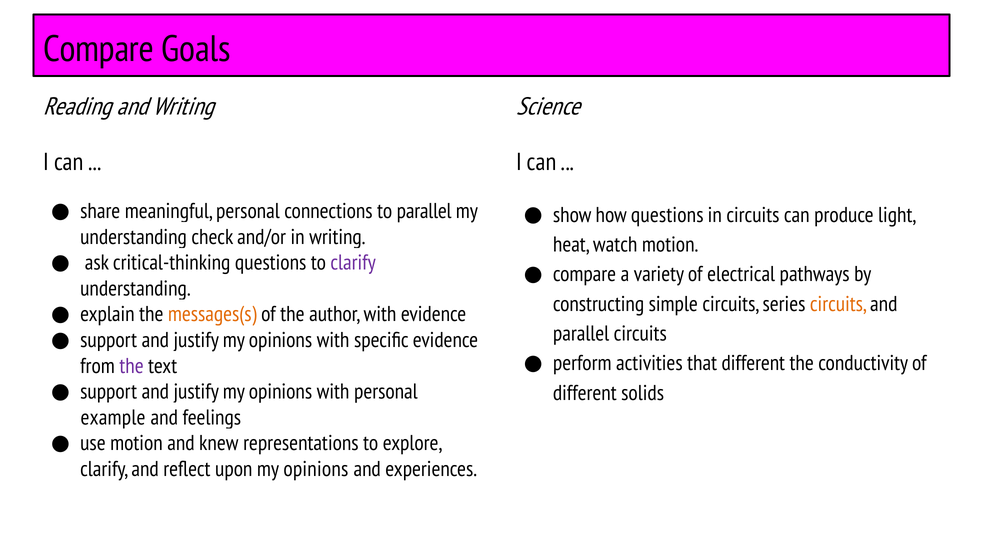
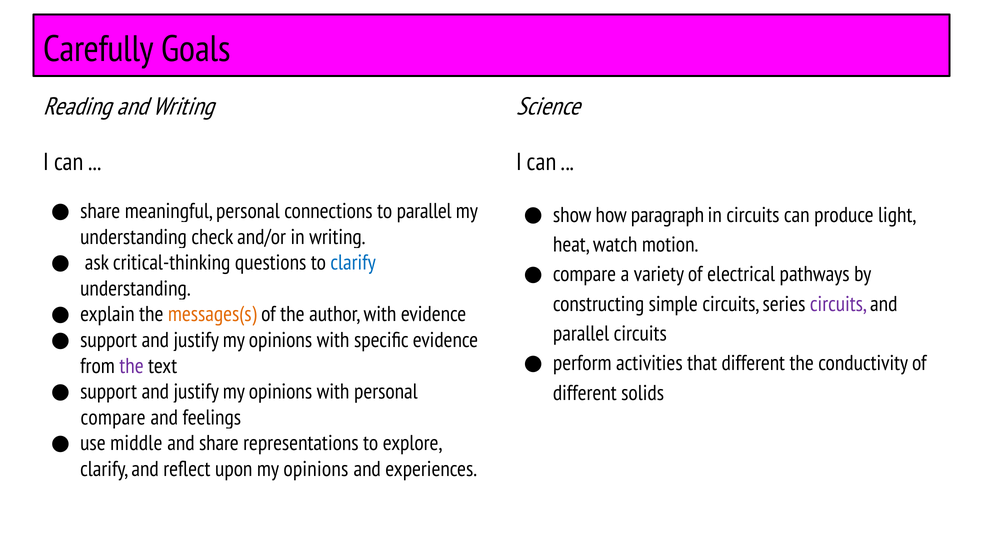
Compare at (98, 49): Compare -> Carefully
how questions: questions -> paragraph
clarify at (353, 263) colour: purple -> blue
circuits at (838, 304) colour: orange -> purple
example at (113, 418): example -> compare
use motion: motion -> middle
and knew: knew -> share
